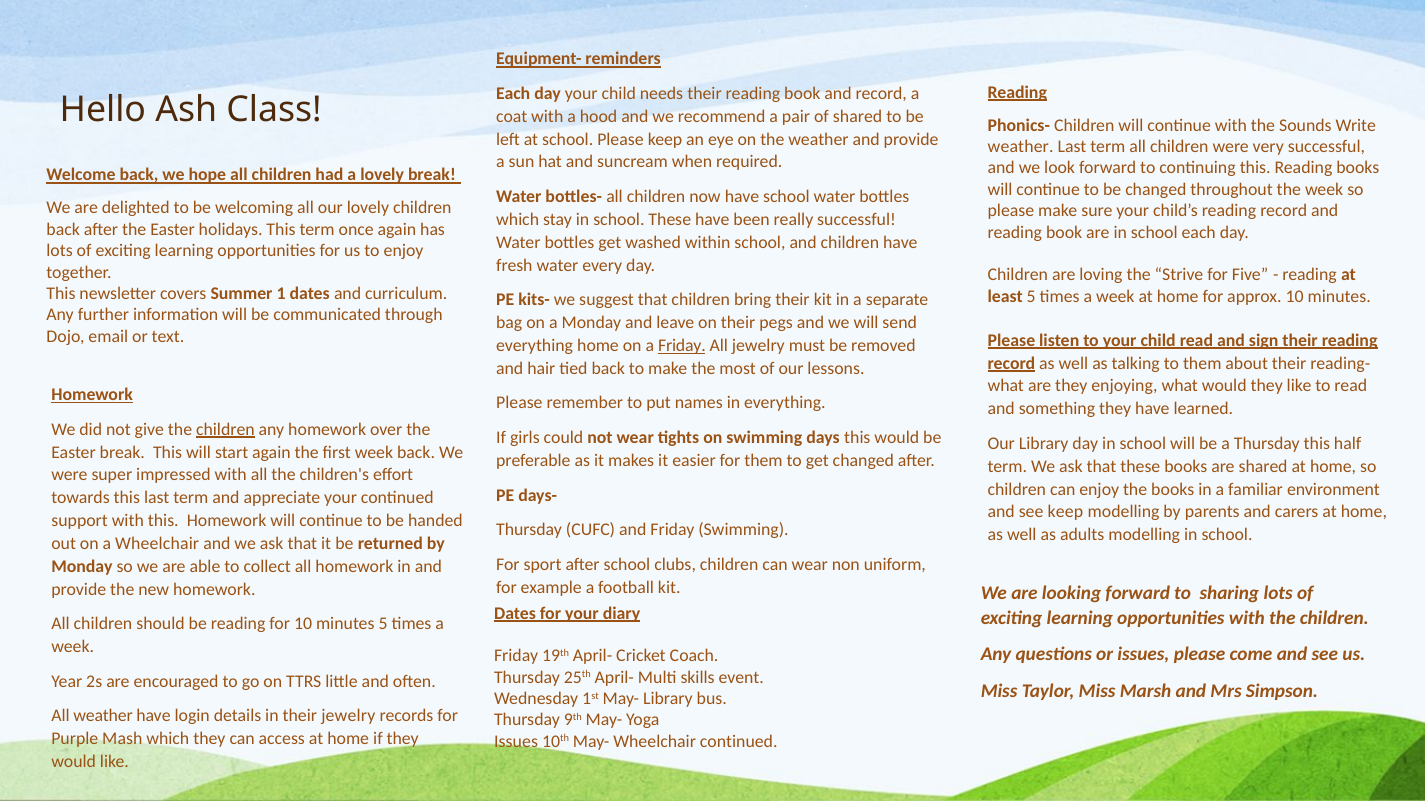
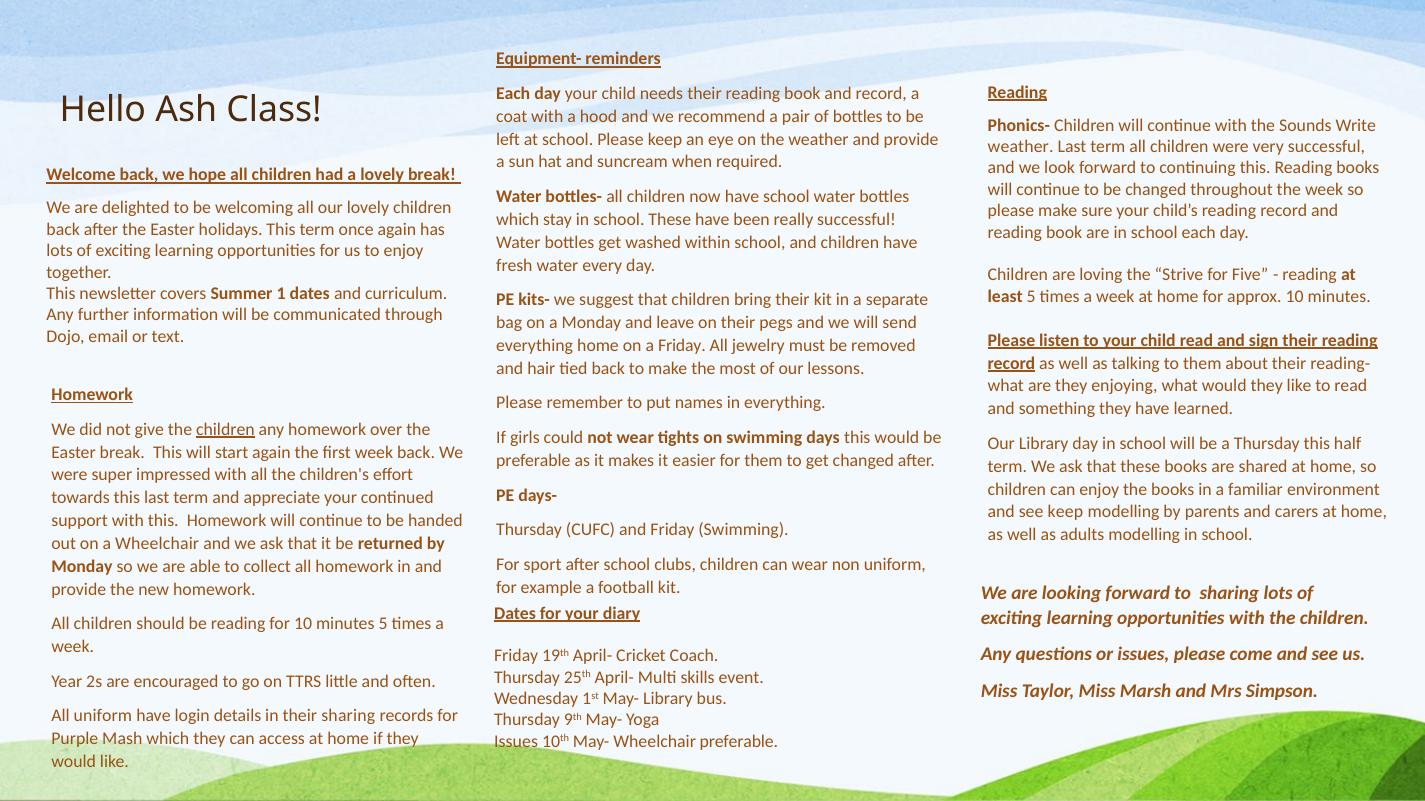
of shared: shared -> bottles
Friday at (682, 346) underline: present -> none
All weather: weather -> uniform
their jewelry: jewelry -> sharing
Wheelchair continued: continued -> preferable
